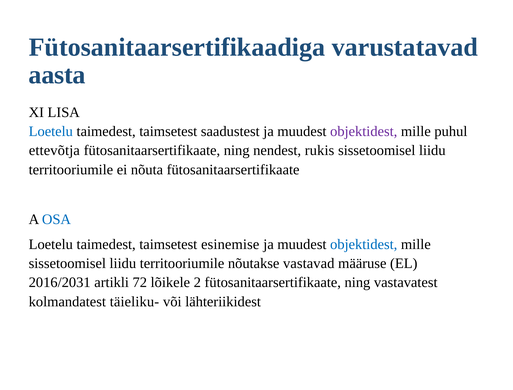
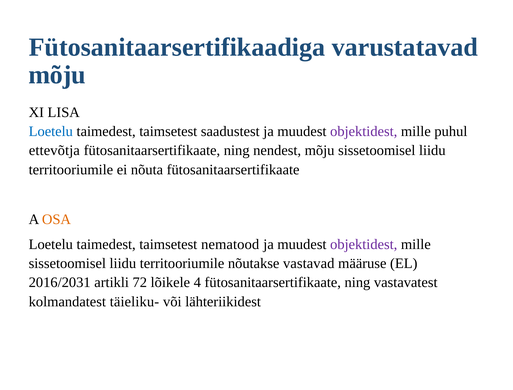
aasta at (57, 75): aasta -> mõju
nendest rukis: rukis -> mõju
OSA colour: blue -> orange
esinemise: esinemise -> nematood
objektidest at (364, 244) colour: blue -> purple
2: 2 -> 4
